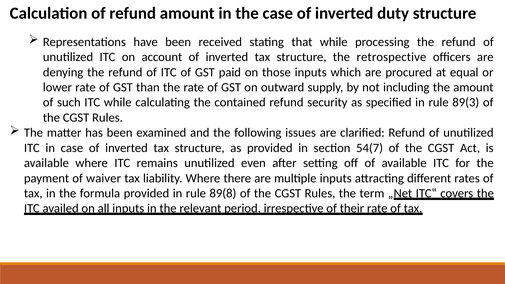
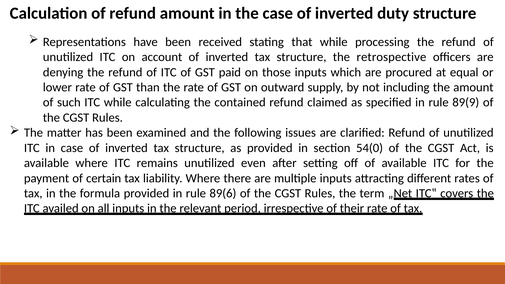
security: security -> claimed
89(3: 89(3 -> 89(9
54(7: 54(7 -> 54(0
waiver: waiver -> certain
89(8: 89(8 -> 89(6
